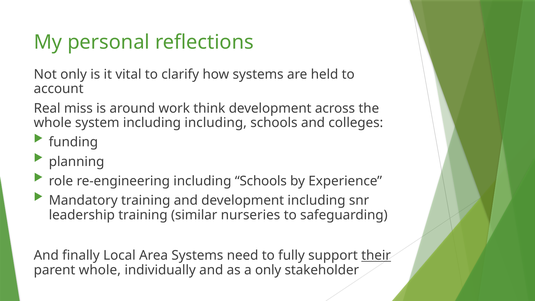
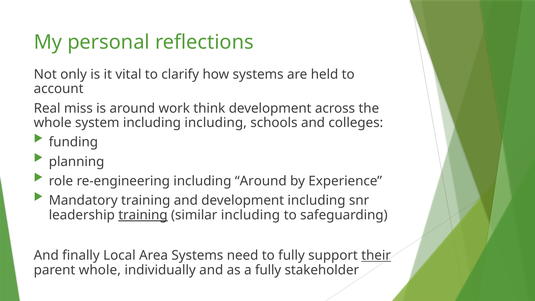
re-engineering including Schools: Schools -> Around
training at (143, 215) underline: none -> present
similar nurseries: nurseries -> including
a only: only -> fully
